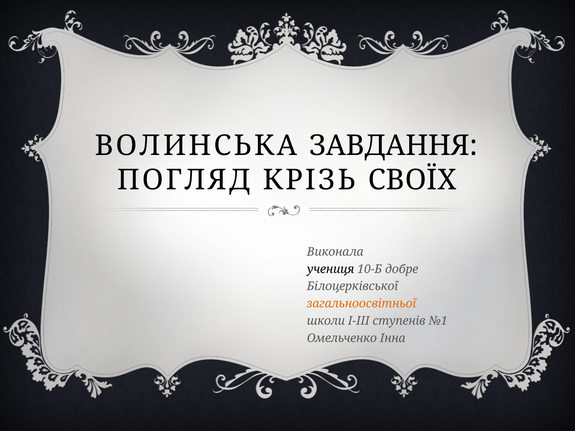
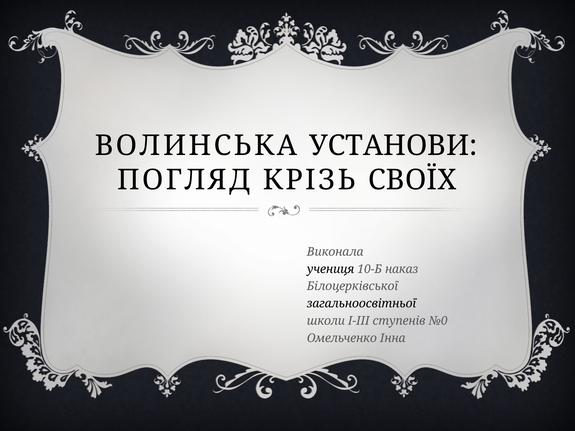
ЗАВДАННЯ: ЗАВДАННЯ -> УСТАНОВИ
добре: добре -> наказ
загальноосвітньої colour: orange -> black
№1: №1 -> №0
